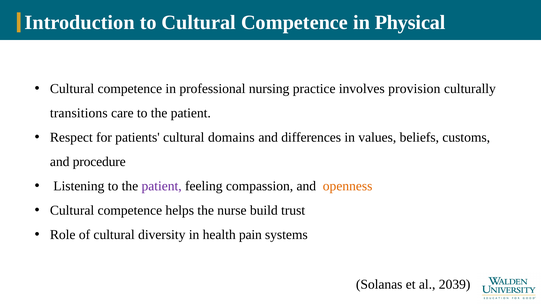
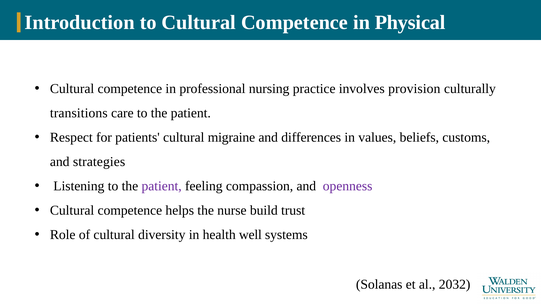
domains: domains -> migraine
procedure: procedure -> strategies
openness colour: orange -> purple
pain: pain -> well
2039: 2039 -> 2032
